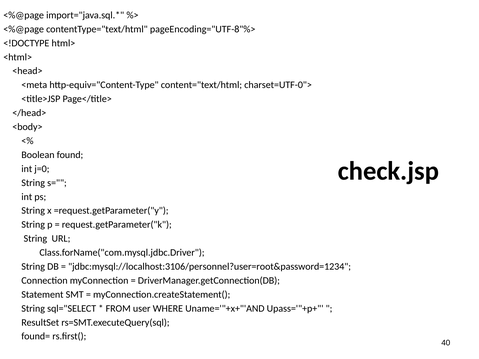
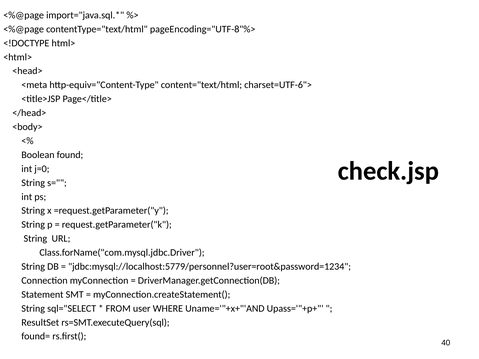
charset=UTF-0">: charset=UTF-0"> -> charset=UTF-6">
jdbc:mysql://localhost:3106/personnel?user=root&password=1234: jdbc:mysql://localhost:3106/personnel?user=root&password=1234 -> jdbc:mysql://localhost:5779/personnel?user=root&password=1234
